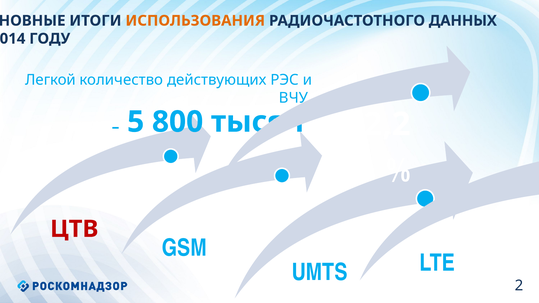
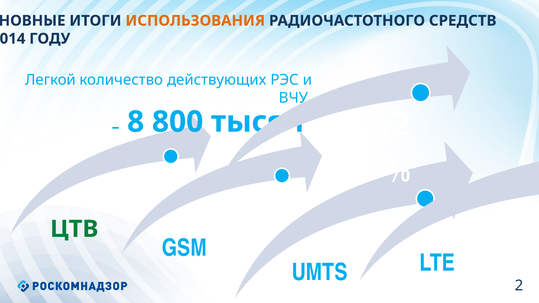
ДАННЫХ: ДАННЫХ -> СРЕДСТВ
5: 5 -> 8
ЦТВ colour: red -> green
